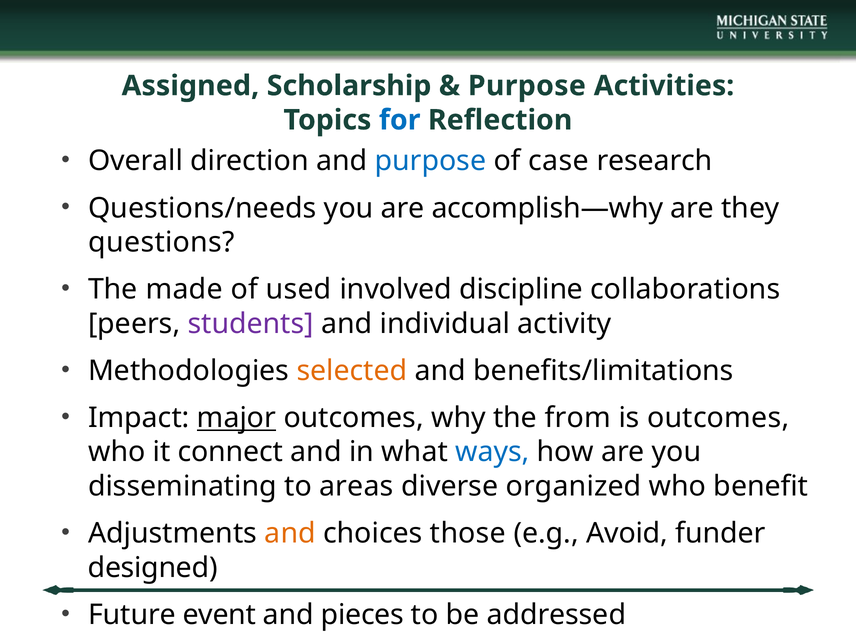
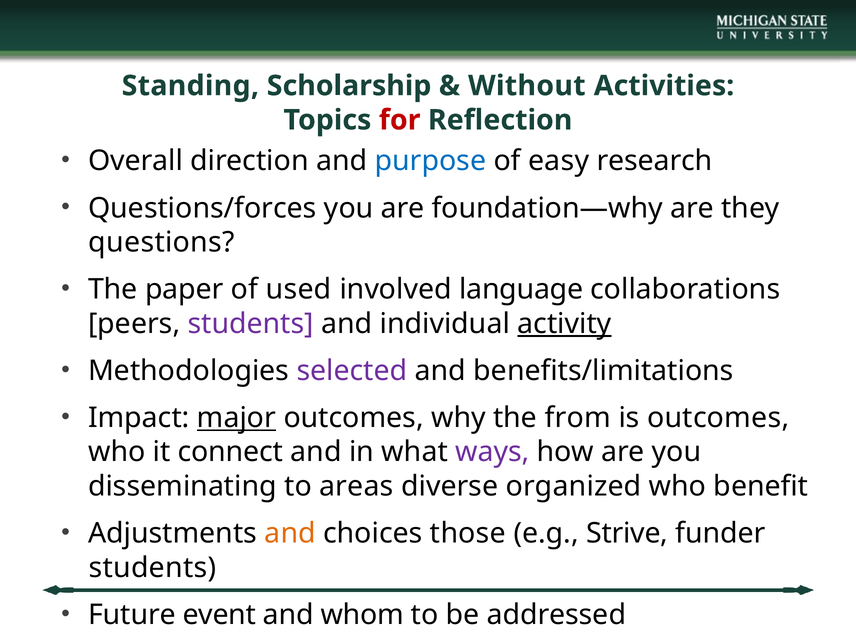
Assigned: Assigned -> Standing
Purpose at (527, 86): Purpose -> Without
for colour: blue -> red
case: case -> easy
Questions/needs: Questions/needs -> Questions/forces
accomplish—why: accomplish—why -> foundation—why
made: made -> paper
discipline: discipline -> language
activity underline: none -> present
selected colour: orange -> purple
ways colour: blue -> purple
Avoid: Avoid -> Strive
designed at (153, 568): designed -> students
pieces: pieces -> whom
